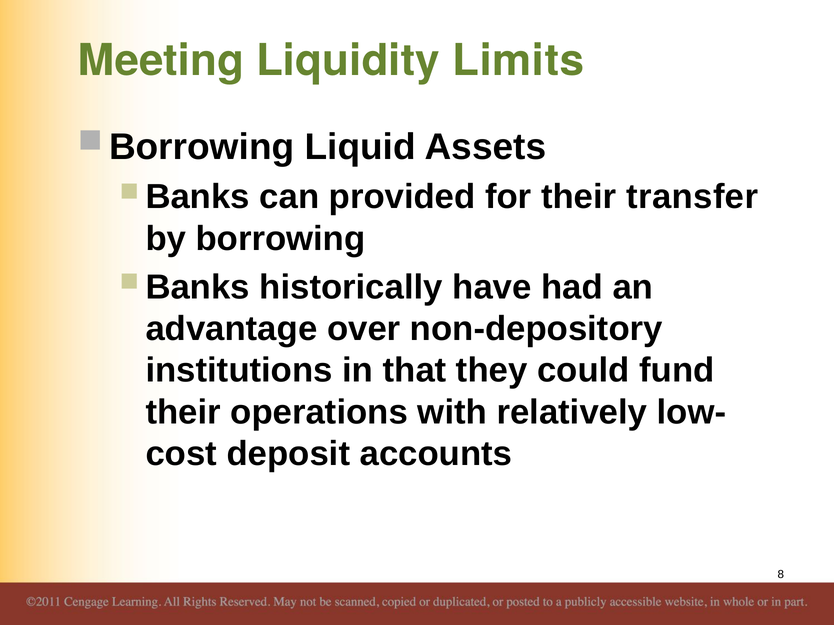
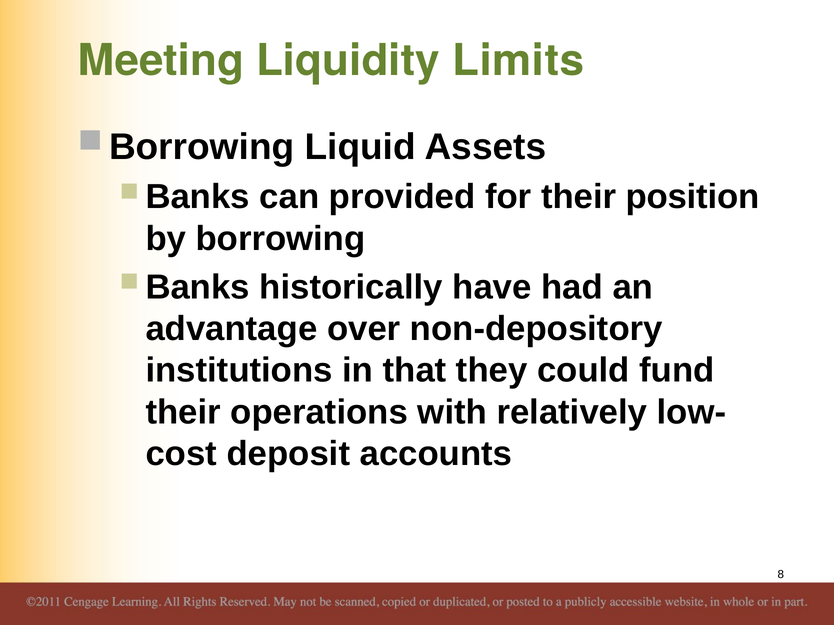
transfer: transfer -> position
